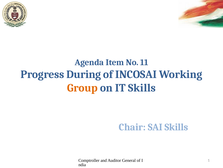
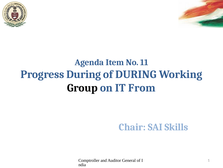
of INCOSAI: INCOSAI -> DURING
Group colour: orange -> black
IT Skills: Skills -> From
